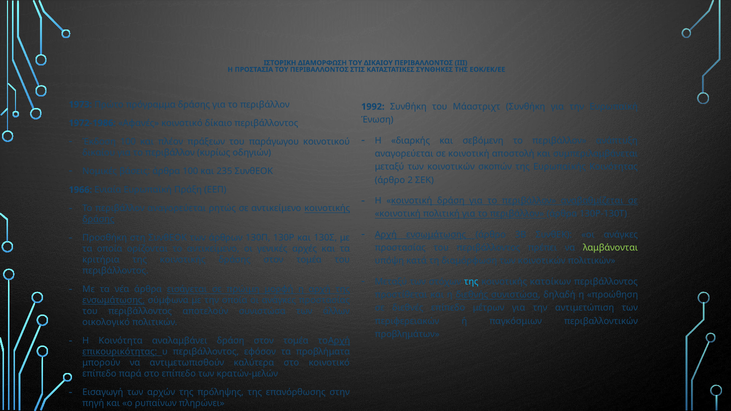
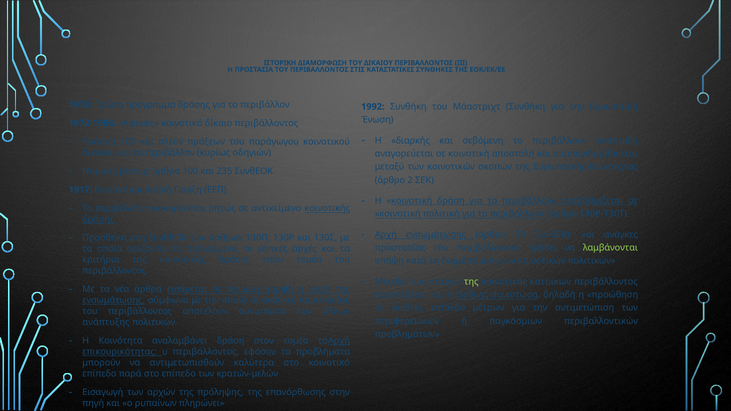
1966: 1966 -> 1917
της at (471, 282) colour: light blue -> light green
οικολογικό: οικολογικό -> ανάπτυξης
